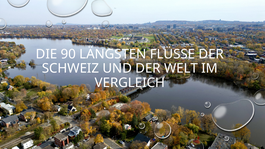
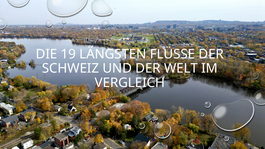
90: 90 -> 19
